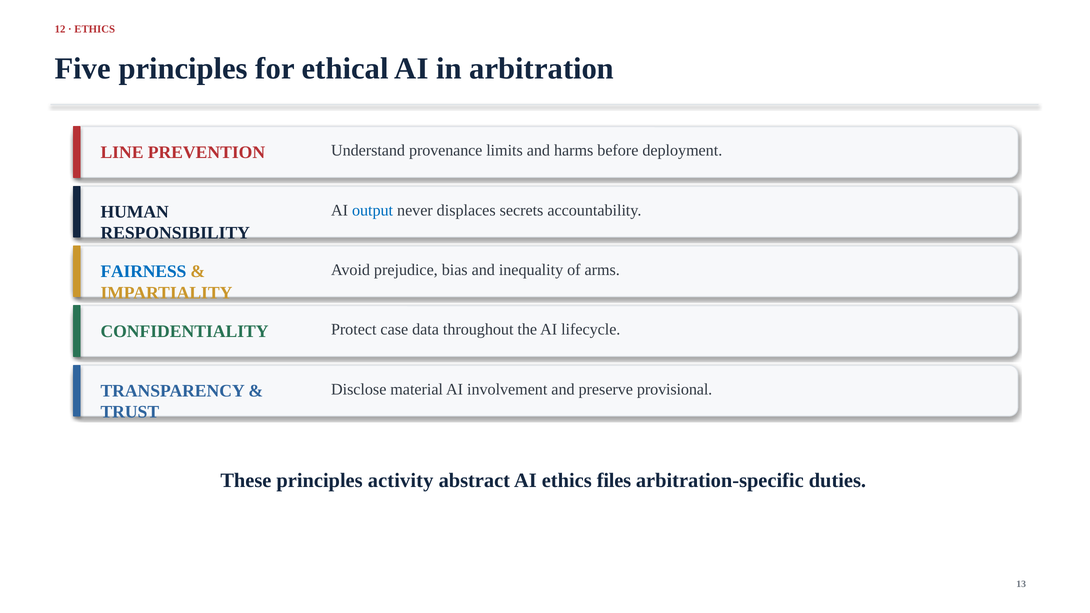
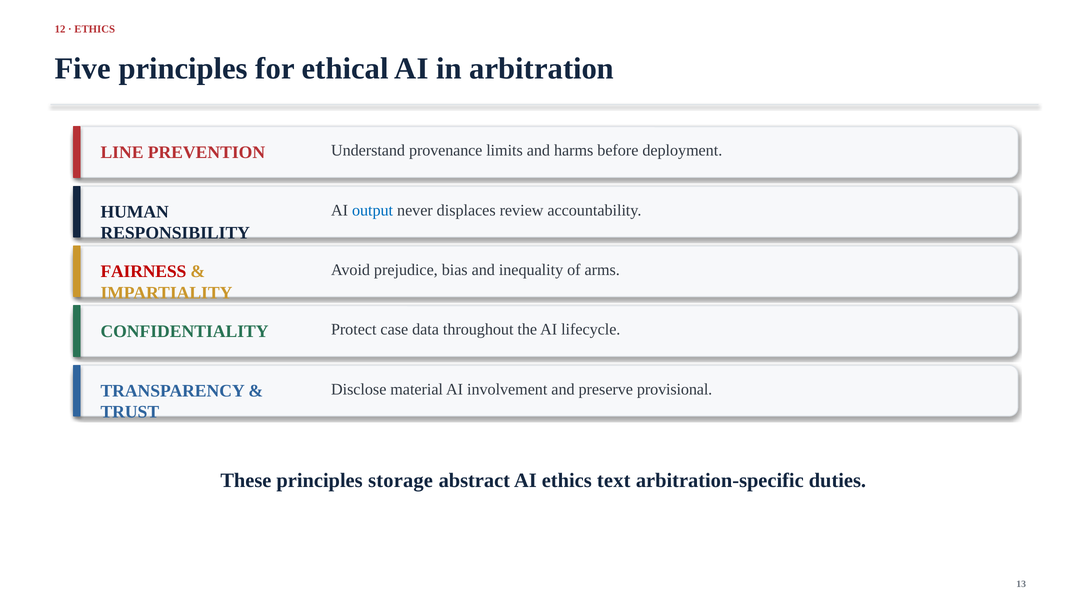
secrets: secrets -> review
FAIRNESS colour: blue -> red
activity: activity -> storage
files: files -> text
